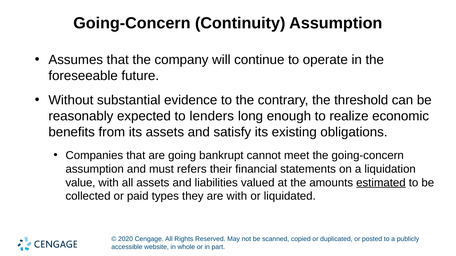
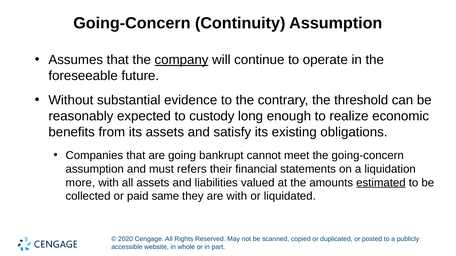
company underline: none -> present
lenders: lenders -> custody
value: value -> more
types: types -> same
